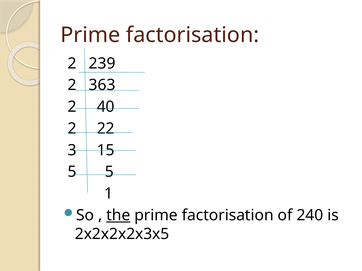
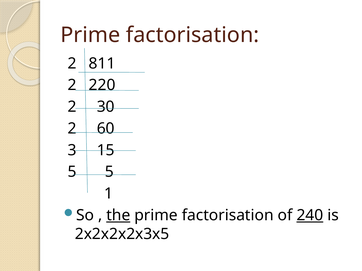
239: 239 -> 811
363: 363 -> 220
40: 40 -> 30
22: 22 -> 60
240 underline: none -> present
